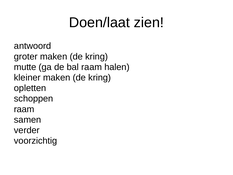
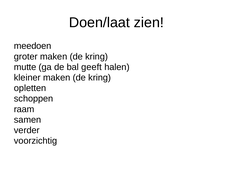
antwoord: antwoord -> meedoen
bal raam: raam -> geeft
